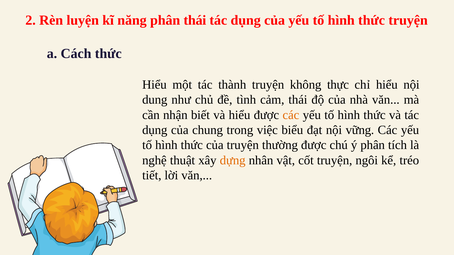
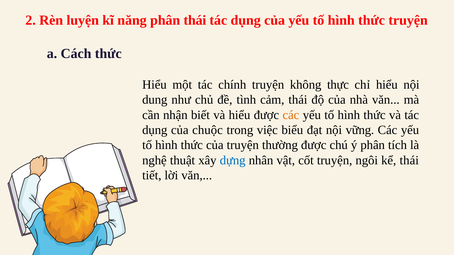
thành: thành -> chính
chung: chung -> chuộc
dựng colour: orange -> blue
kể tréo: tréo -> thái
